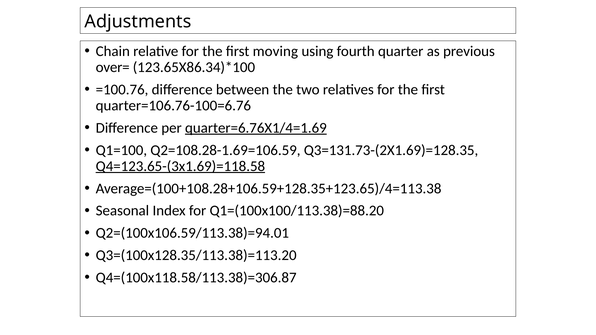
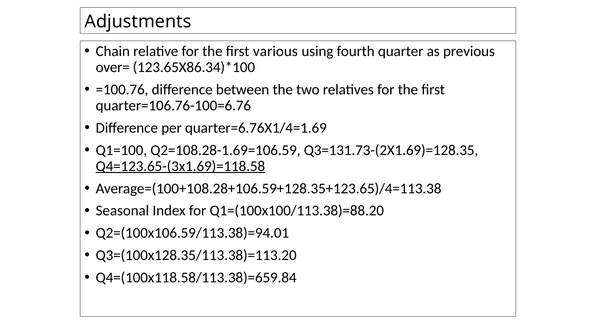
moving: moving -> various
quarter=6.76X1/4=1.69 underline: present -> none
Q4=(100x118.58/113.38)=306.87: Q4=(100x118.58/113.38)=306.87 -> Q4=(100x118.58/113.38)=659.84
